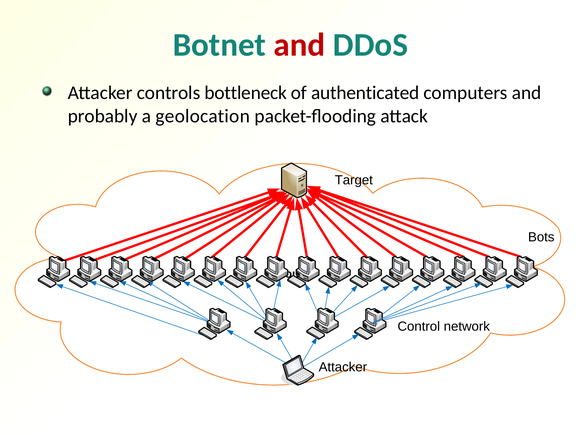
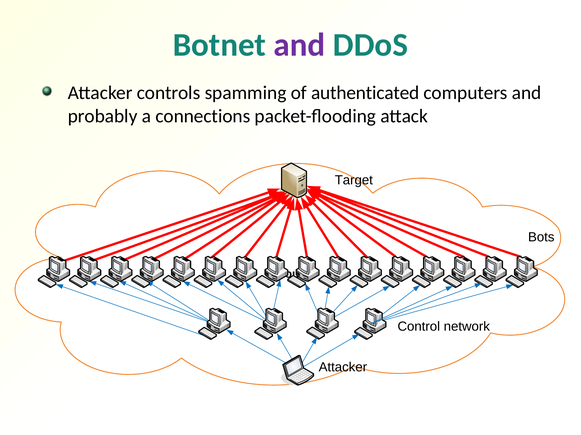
and at (299, 45) colour: red -> purple
bottleneck: bottleneck -> spamming
geolocation: geolocation -> connections
